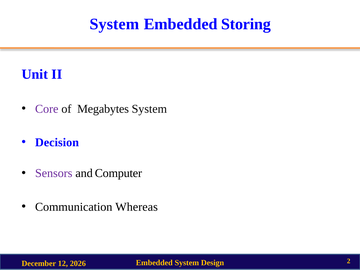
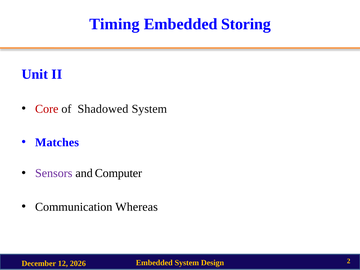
System at (114, 24): System -> Timing
Core colour: purple -> red
Megabytes: Megabytes -> Shadowed
Decision: Decision -> Matches
